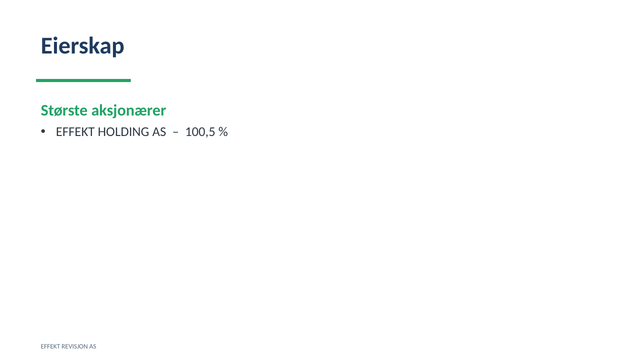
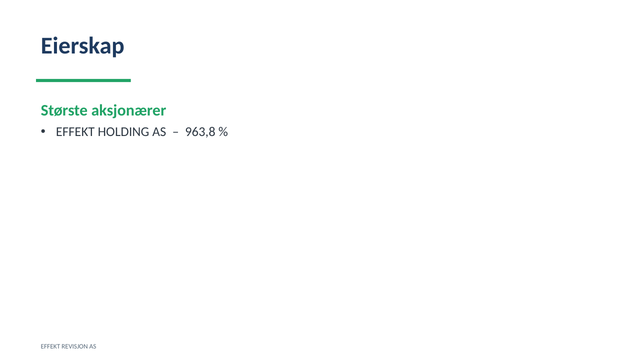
100,5: 100,5 -> 963,8
